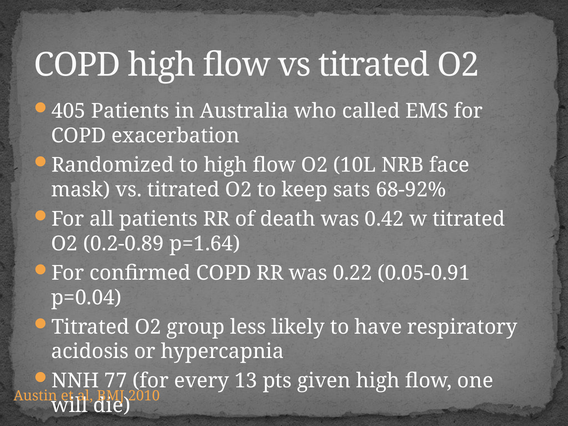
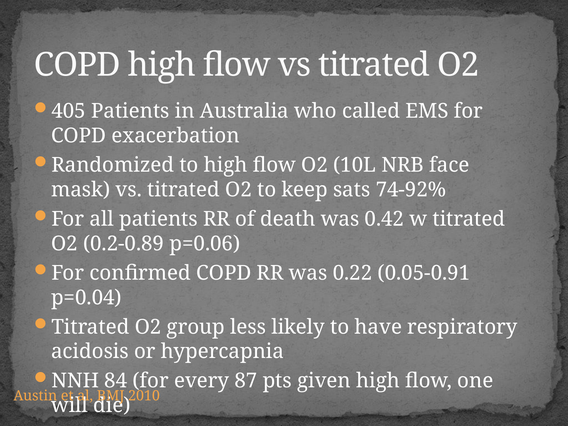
68-92%: 68-92% -> 74-92%
p=1.64: p=1.64 -> p=0.06
77: 77 -> 84
13: 13 -> 87
